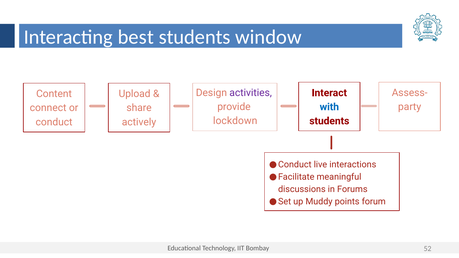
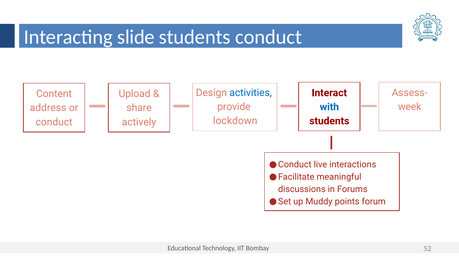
best: best -> slide
students window: window -> conduct
activities colour: purple -> blue
party: party -> week
connect: connect -> address
